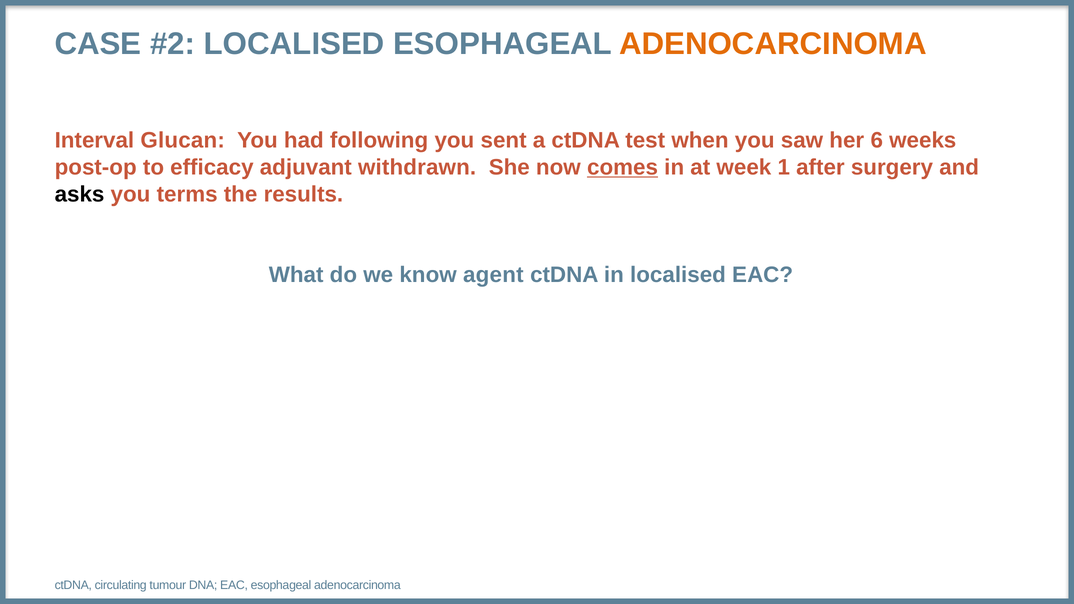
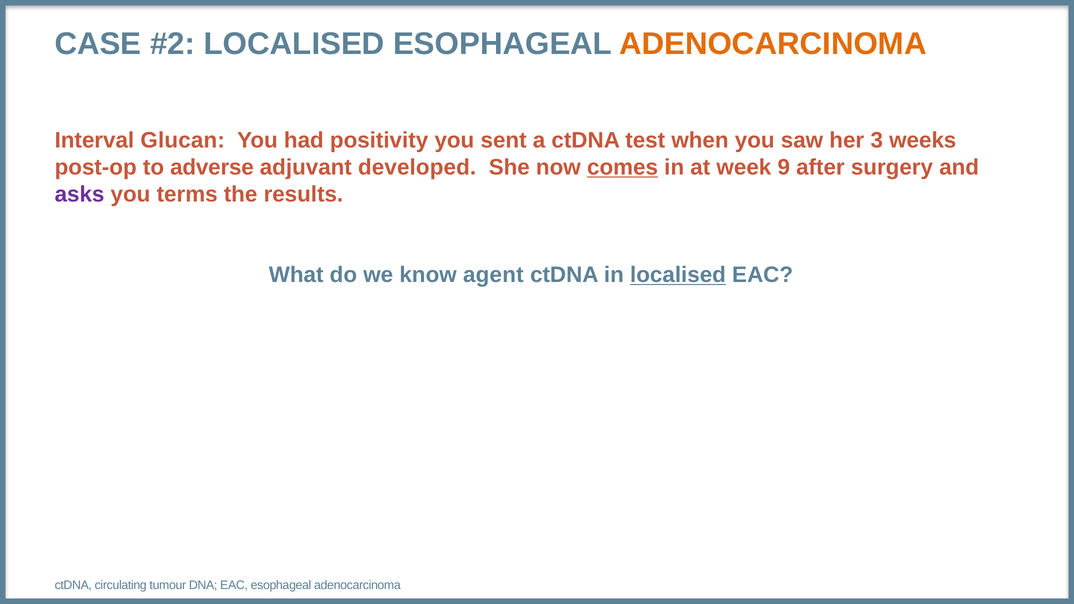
following: following -> positivity
6: 6 -> 3
efficacy: efficacy -> adverse
withdrawn: withdrawn -> developed
1: 1 -> 9
asks colour: black -> purple
localised at (678, 275) underline: none -> present
